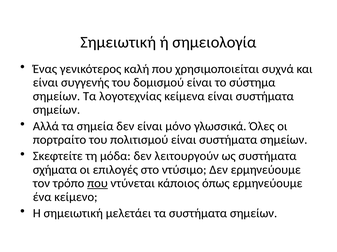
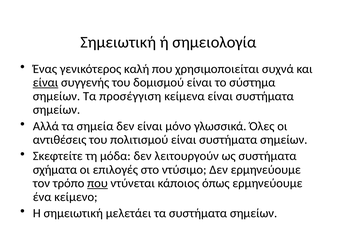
είναι at (46, 83) underline: none -> present
λογοτεχνίας: λογοτεχνίας -> προσέγγιση
πορτραίτο: πορτραίτο -> αντιθέσεις
